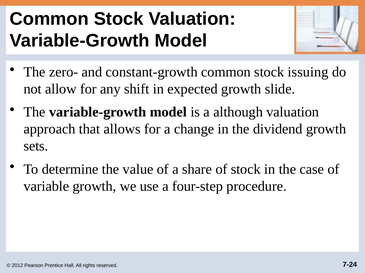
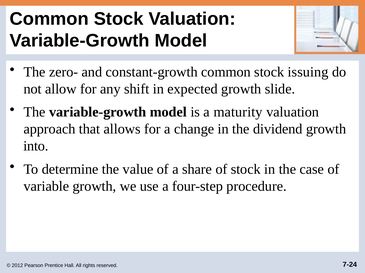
although: although -> maturity
sets: sets -> into
